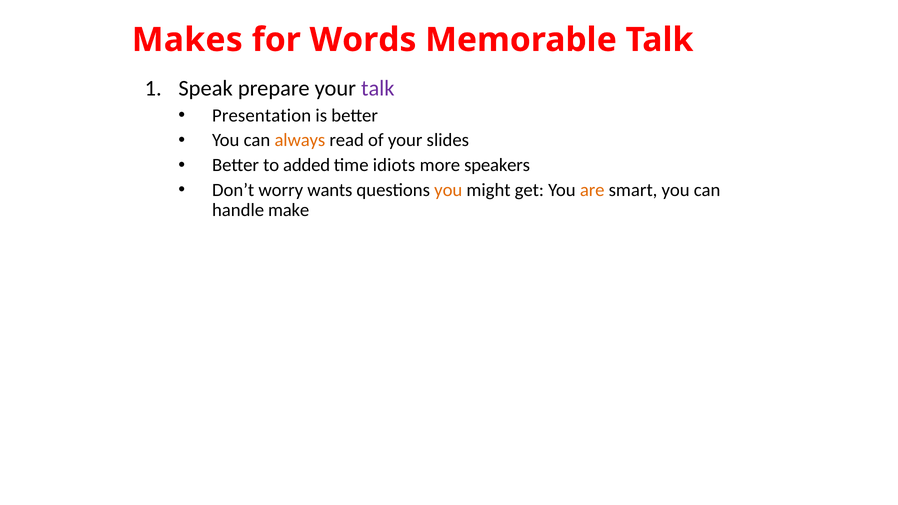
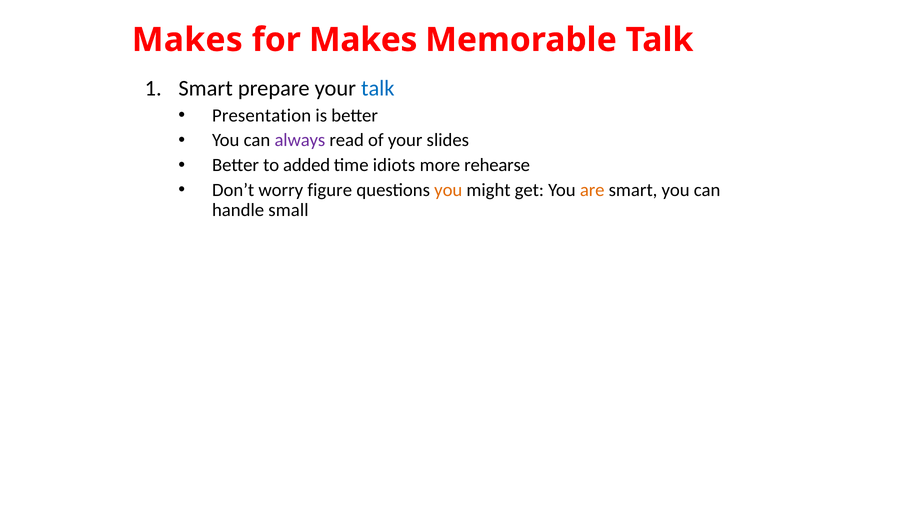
for Words: Words -> Makes
Speak at (206, 88): Speak -> Smart
talk at (378, 88) colour: purple -> blue
always colour: orange -> purple
speakers: speakers -> rehearse
wants: wants -> figure
make: make -> small
